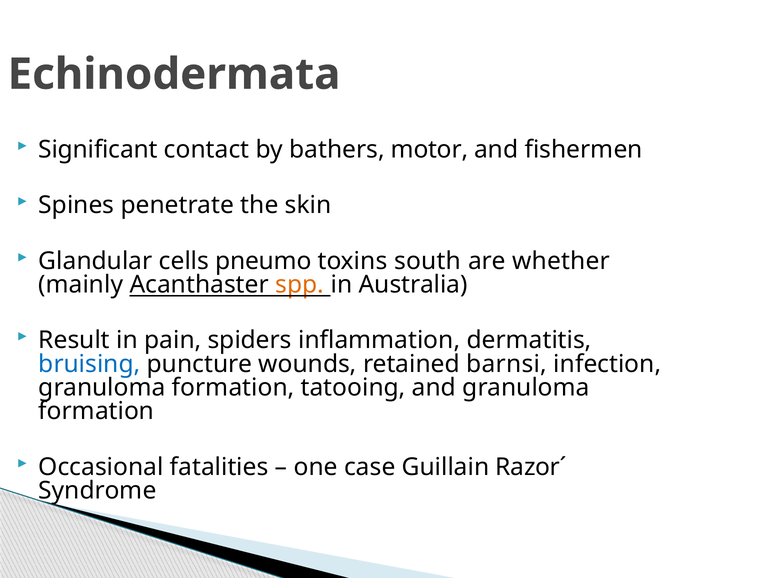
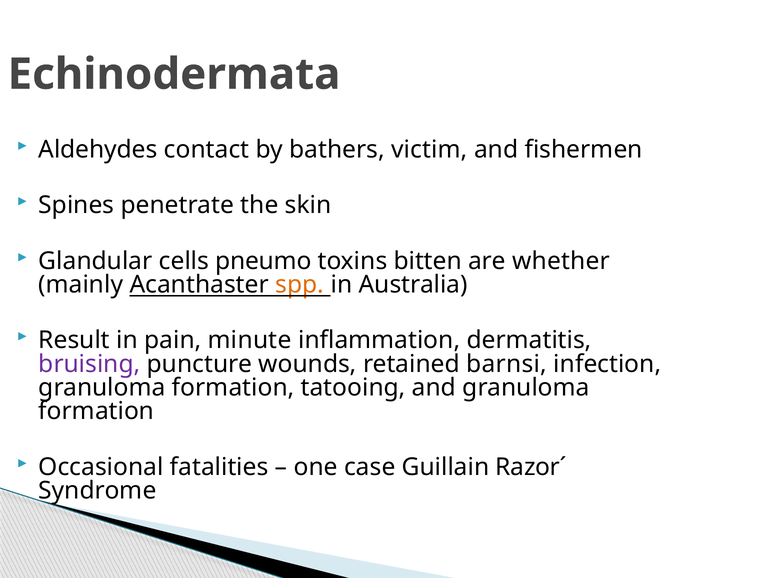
Significant: Significant -> Aldehydes
motor: motor -> victim
south: south -> bitten
spiders: spiders -> minute
bruising colour: blue -> purple
